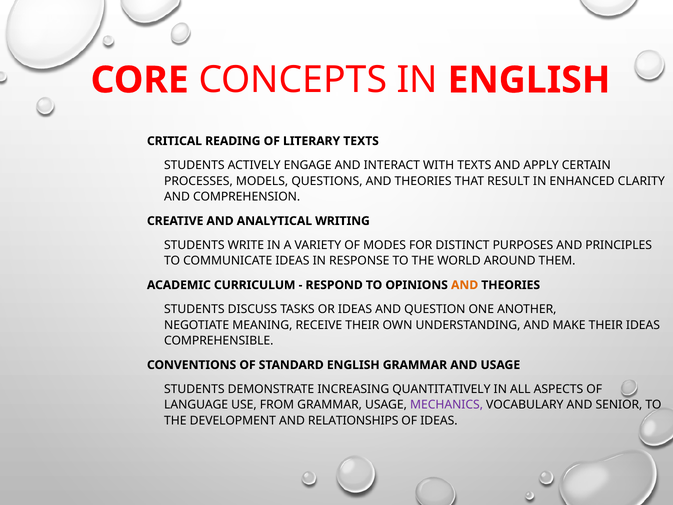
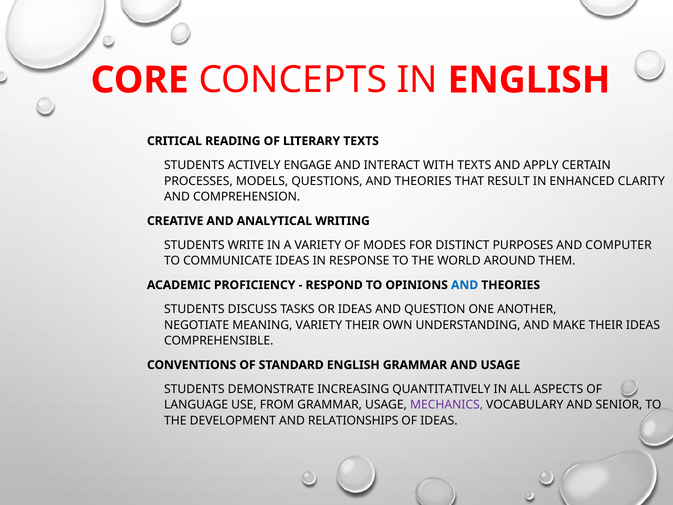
PRINCIPLES: PRINCIPLES -> COMPUTER
CURRICULUM: CURRICULUM -> PROFICIENCY
AND at (465, 285) colour: orange -> blue
MEANING RECEIVE: RECEIVE -> VARIETY
